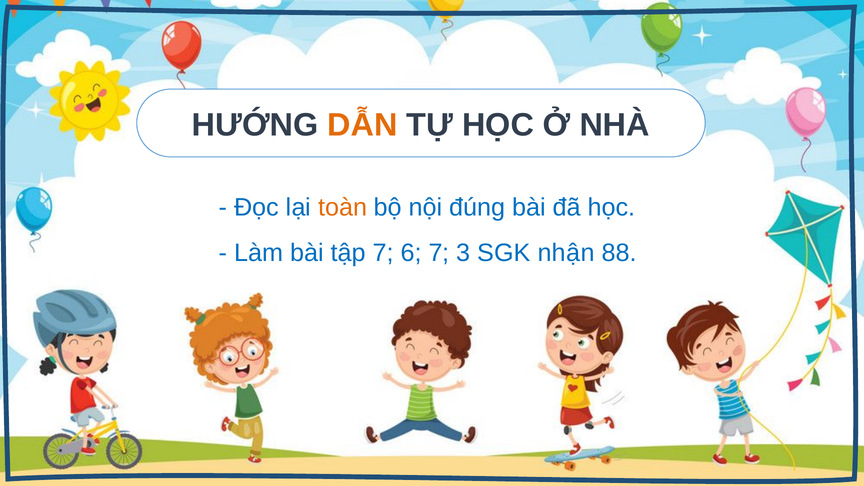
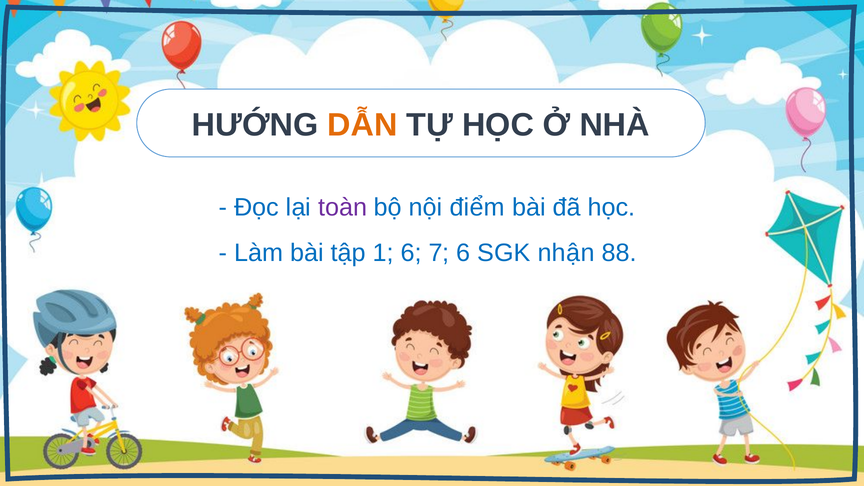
toàn colour: orange -> purple
đúng: đúng -> điểm
tập 7: 7 -> 1
7 3: 3 -> 6
